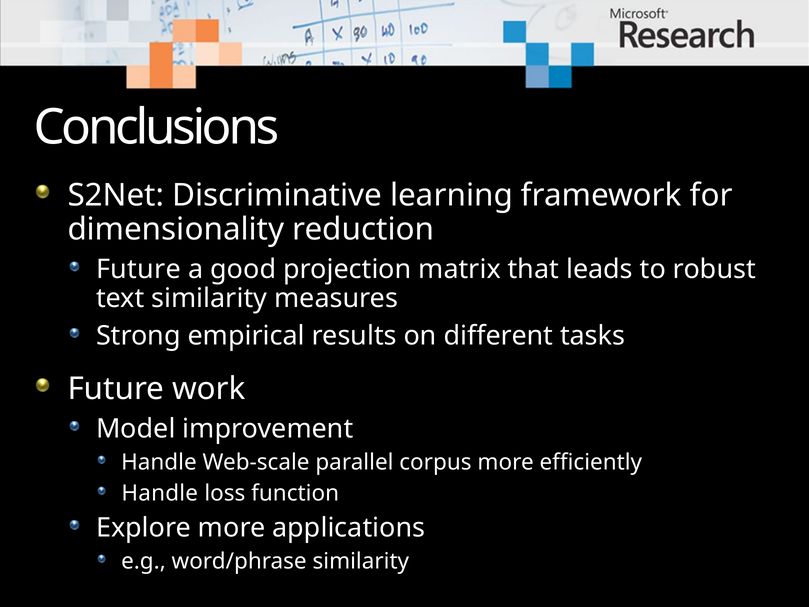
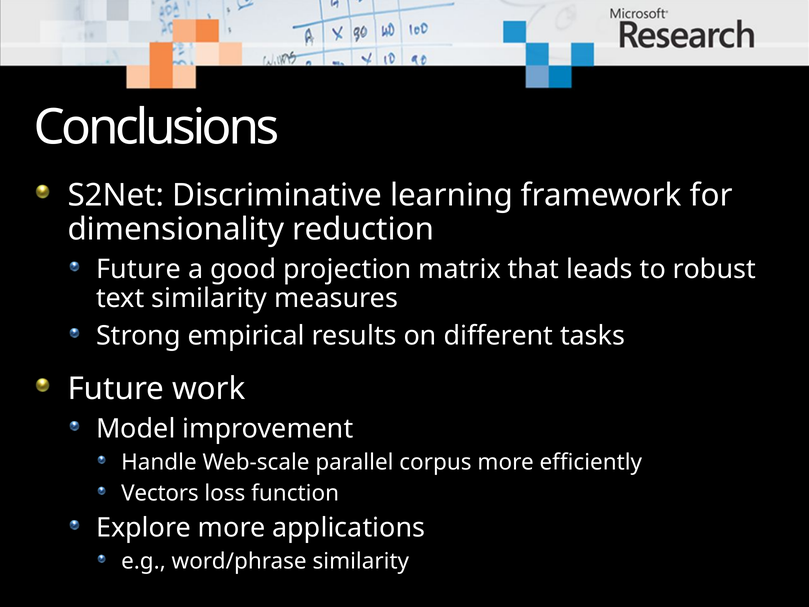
Handle at (160, 493): Handle -> Vectors
